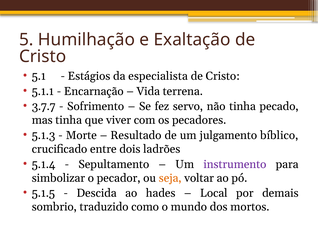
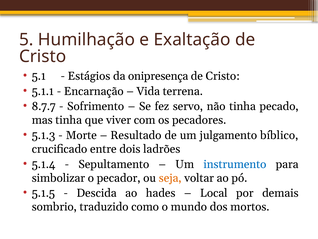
especialista: especialista -> onipresença
3.7.7: 3.7.7 -> 8.7.7
instrumento colour: purple -> blue
